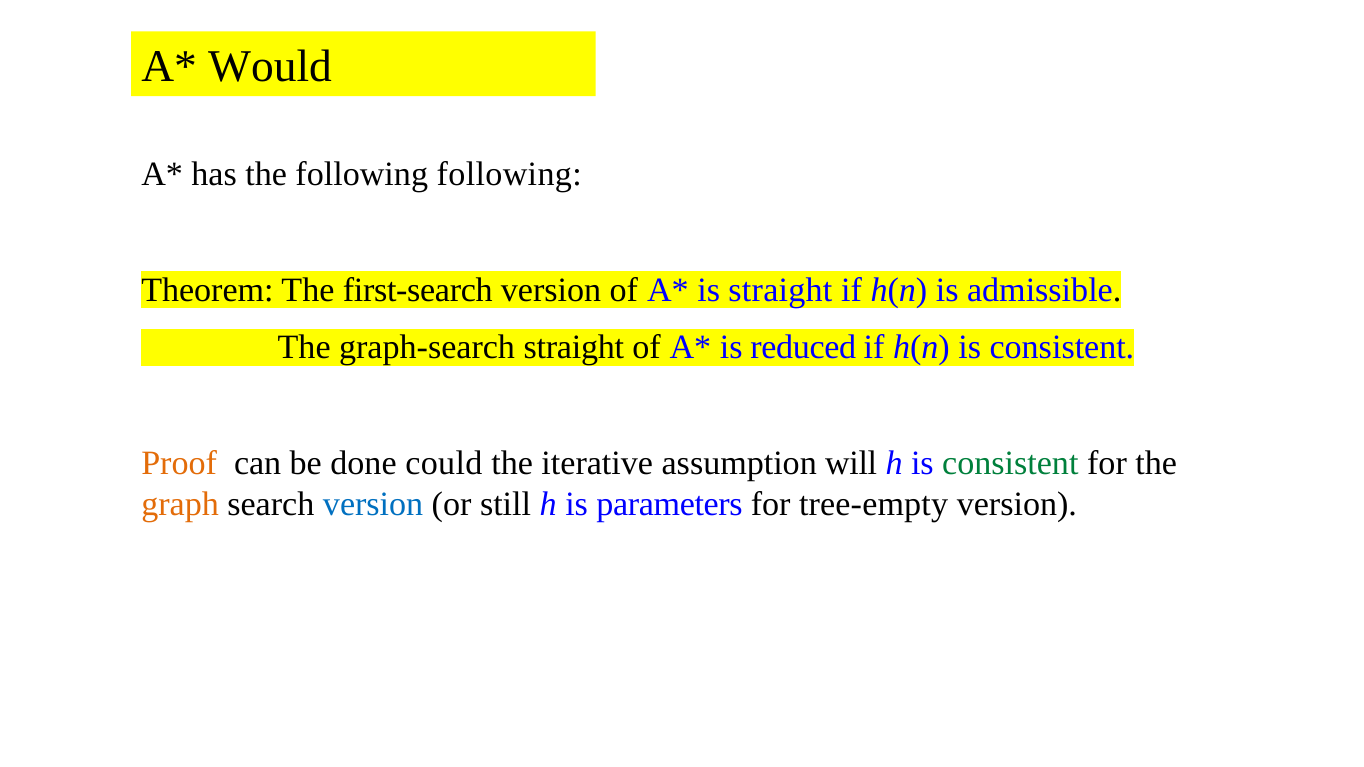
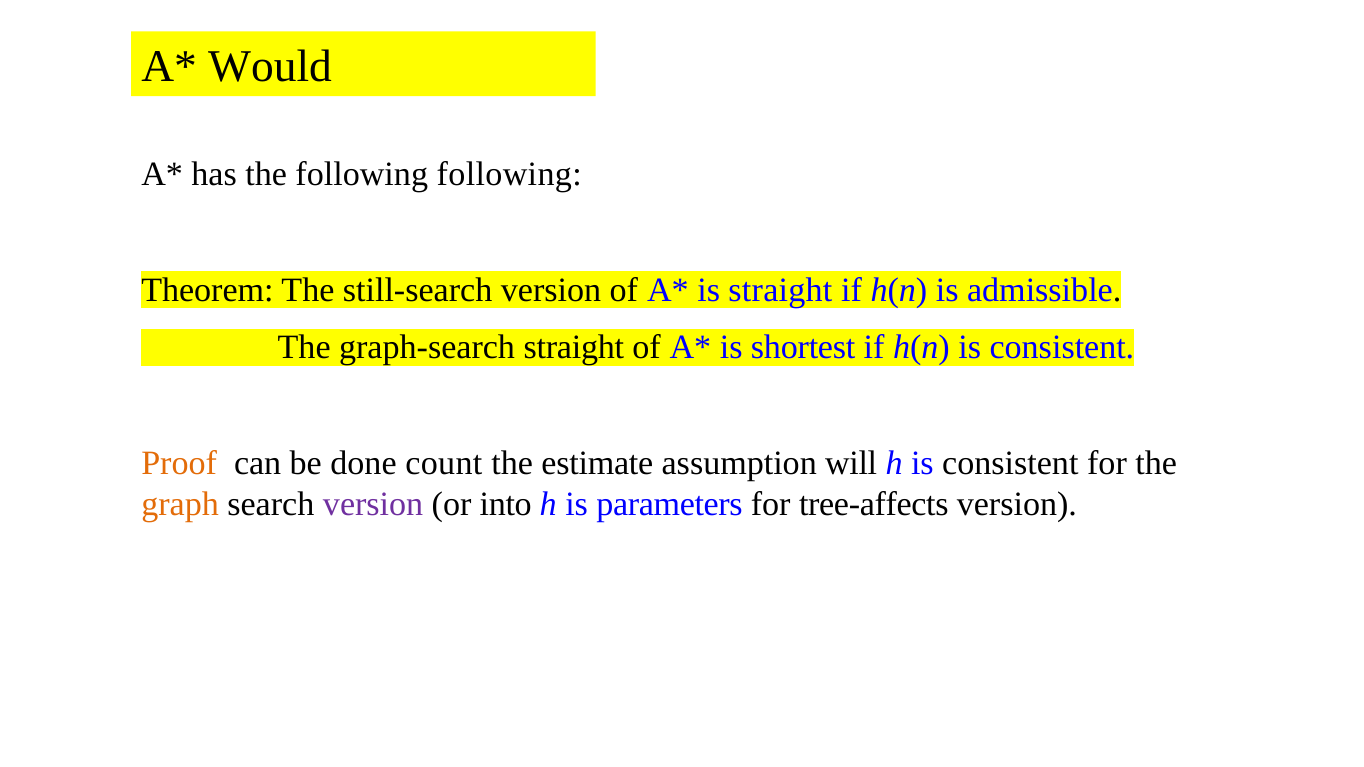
first-search: first-search -> still-search
reduced: reduced -> shortest
could: could -> count
iterative: iterative -> estimate
consistent at (1010, 464) colour: green -> black
version at (373, 505) colour: blue -> purple
still: still -> into
tree-empty: tree-empty -> tree-affects
